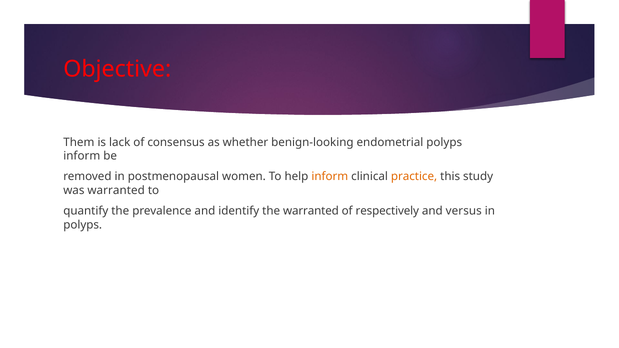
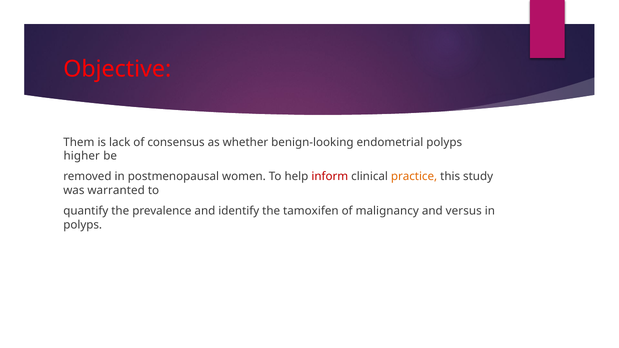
inform at (82, 156): inform -> higher
inform at (330, 177) colour: orange -> red
the warranted: warranted -> tamoxifen
respectively: respectively -> malignancy
